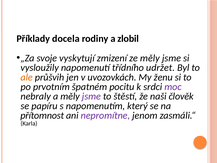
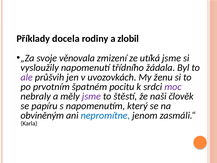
vyskytují: vyskytují -> věnovala
ze měly: měly -> utíká
udržet: udržet -> žádala
ale colour: orange -> purple
přítomnost: přítomnost -> obviněným
nepromítne colour: purple -> blue
